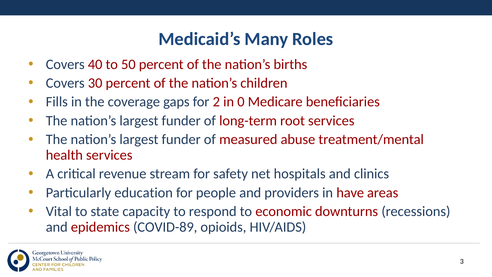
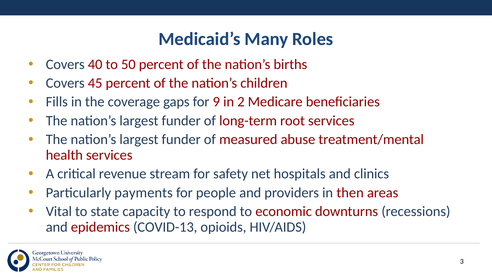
30: 30 -> 45
2: 2 -> 9
0: 0 -> 2
education: education -> payments
have: have -> then
COVID-89: COVID-89 -> COVID-13
